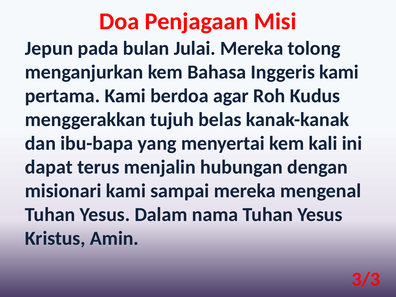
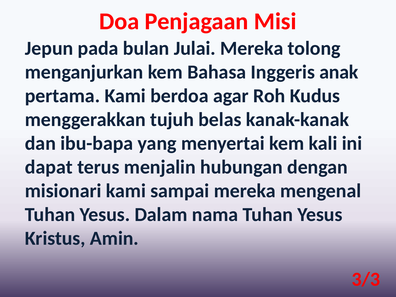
Inggeris kami: kami -> anak
